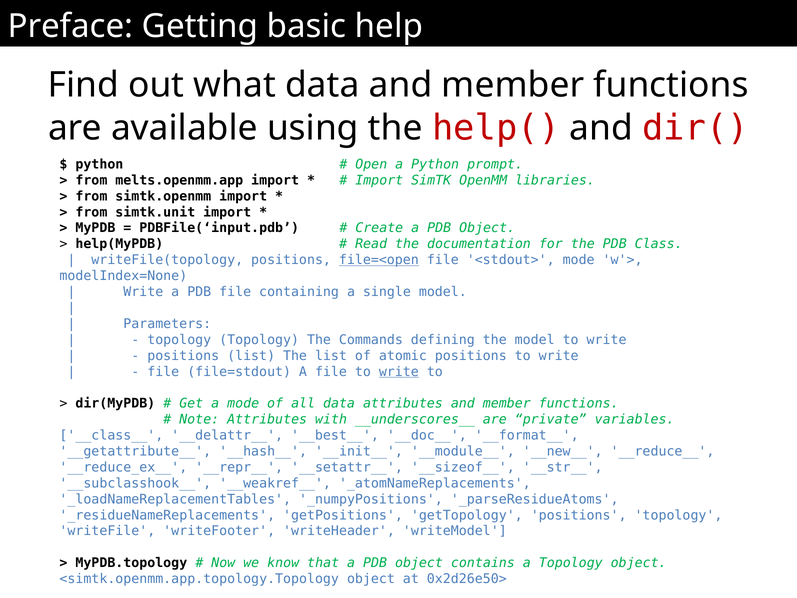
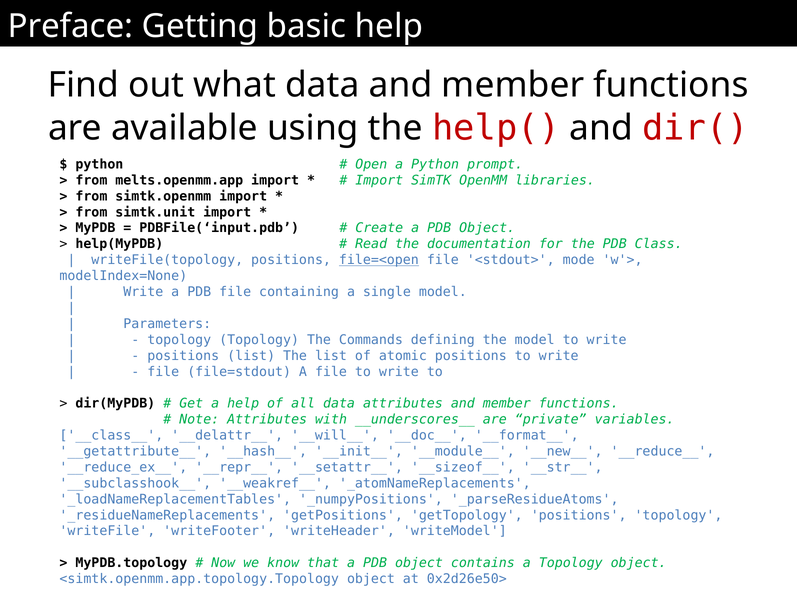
write at (399, 371) underline: present -> none
a mode: mode -> help
__best__: __best__ -> __will__
